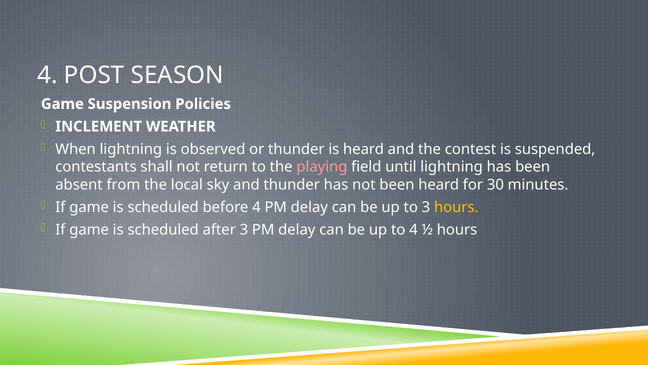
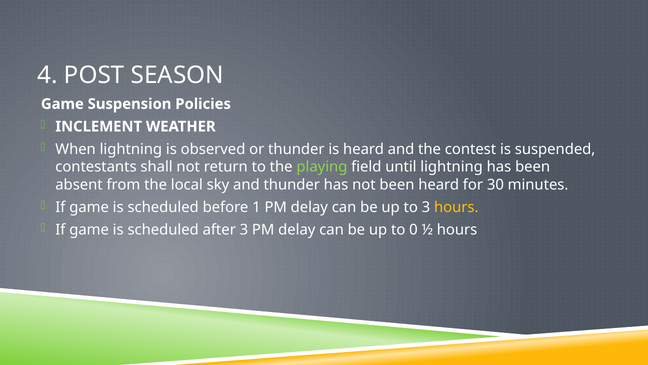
playing colour: pink -> light green
before 4: 4 -> 1
to 4: 4 -> 0
